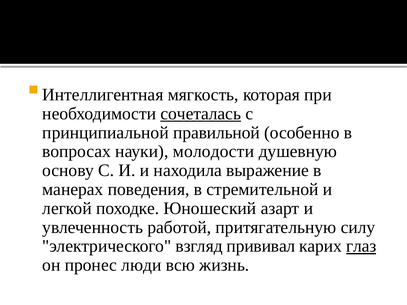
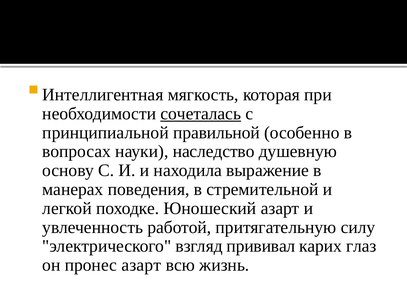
молодости: молодости -> наследство
глаз underline: present -> none
пронес люди: люди -> азарт
